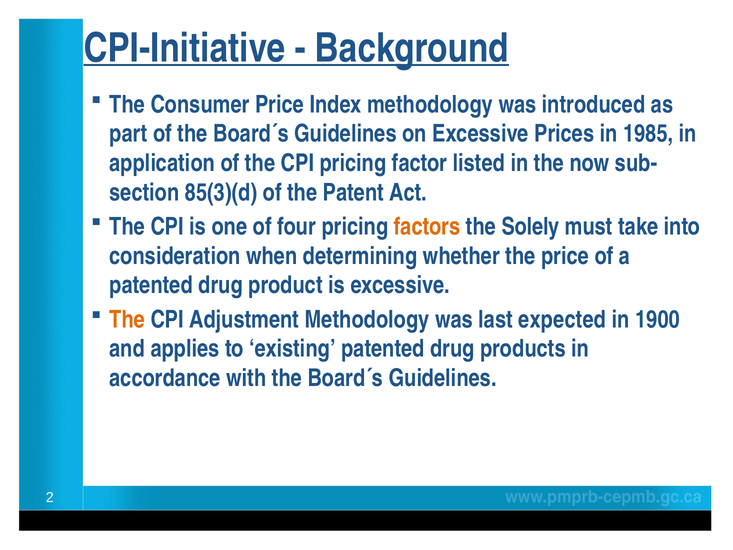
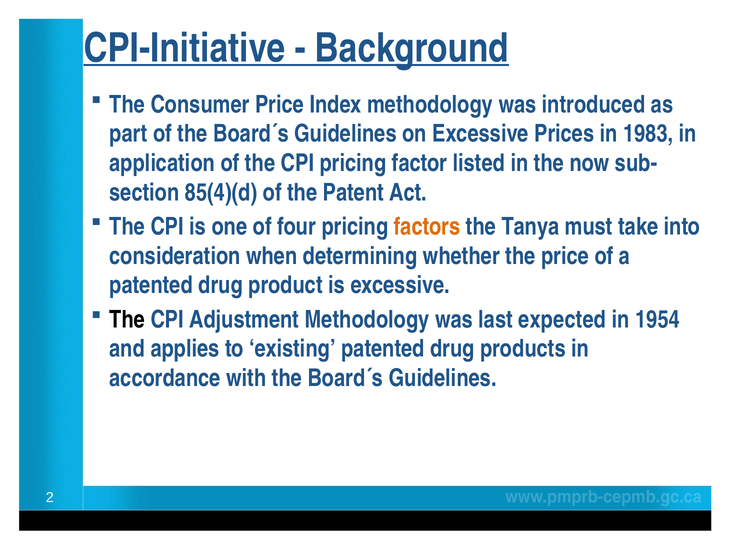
1985: 1985 -> 1983
85(3)(d: 85(3)(d -> 85(4)(d
Solely: Solely -> Tanya
The at (127, 319) colour: orange -> black
1900: 1900 -> 1954
